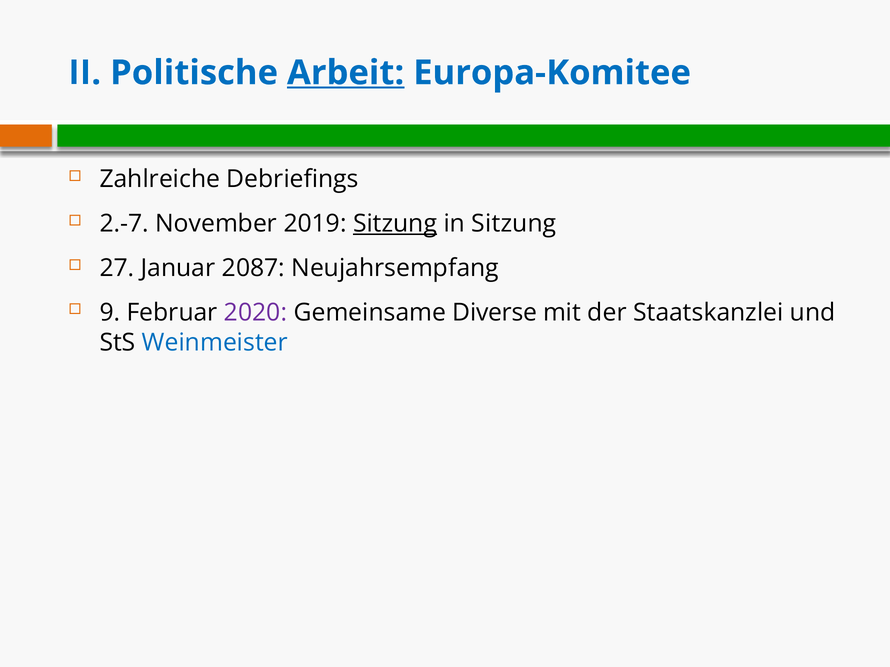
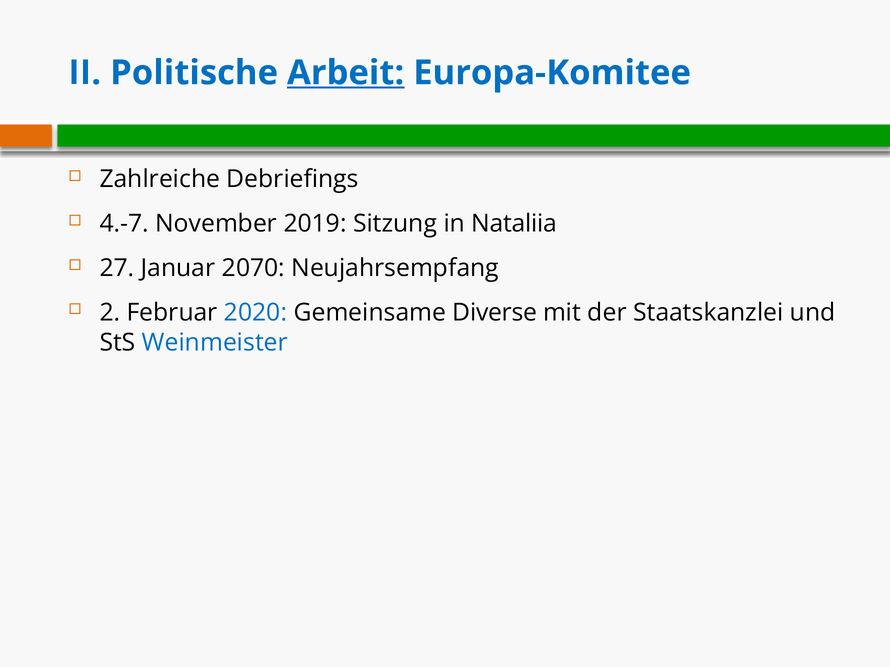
2.-7: 2.-7 -> 4.-7
Sitzung at (395, 224) underline: present -> none
in Sitzung: Sitzung -> Nataliia
2087: 2087 -> 2070
9: 9 -> 2
2020 colour: purple -> blue
